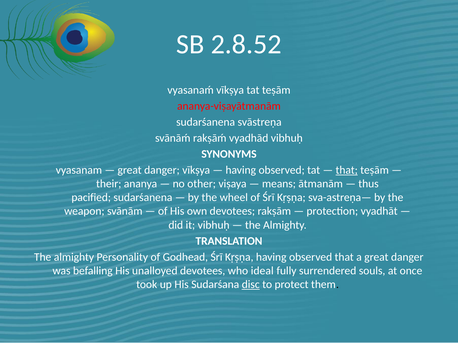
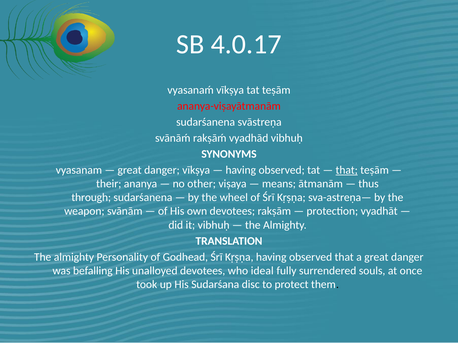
2.8.52: 2.8.52 -> 4.0.17
pacified: pacified -> through
disc underline: present -> none
